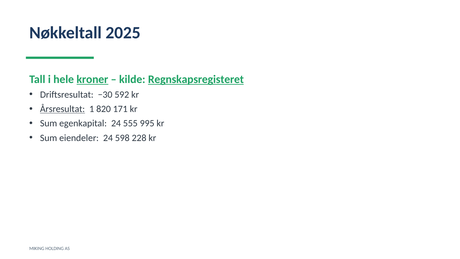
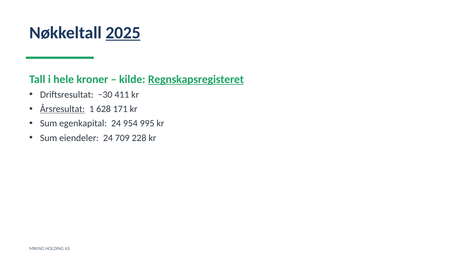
2025 underline: none -> present
kroner underline: present -> none
592: 592 -> 411
820: 820 -> 628
555: 555 -> 954
598: 598 -> 709
